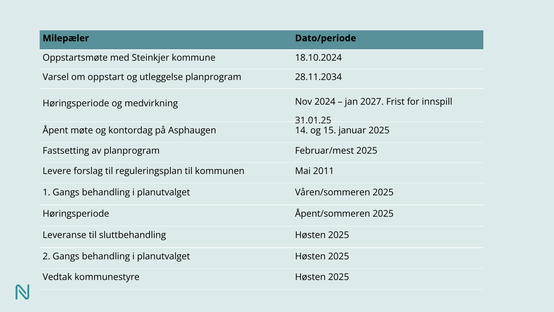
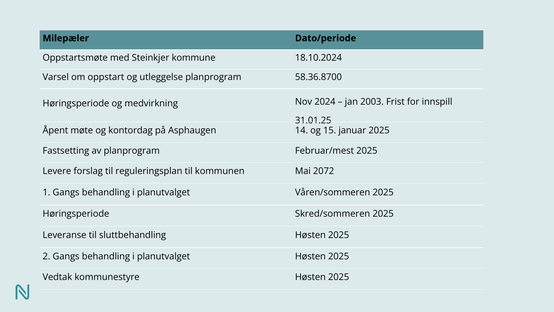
28.11.2034: 28.11.2034 -> 58.36.8700
2027: 2027 -> 2003
2011: 2011 -> 2072
Åpent/sommeren: Åpent/sommeren -> Skred/sommeren
